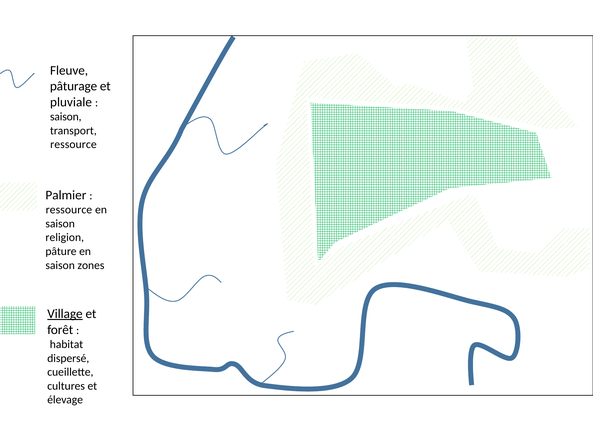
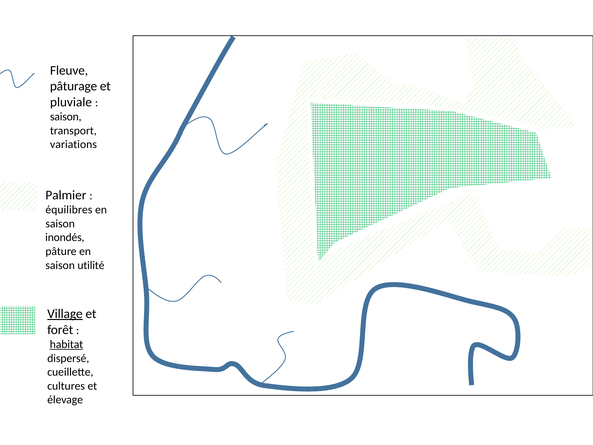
ressource at (73, 144): ressource -> variations
ressource at (69, 210): ressource -> équilibres
religion: religion -> inondés
zones: zones -> utilité
habitat underline: none -> present
